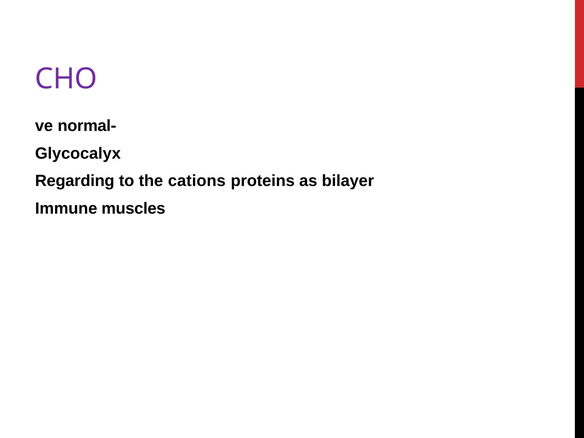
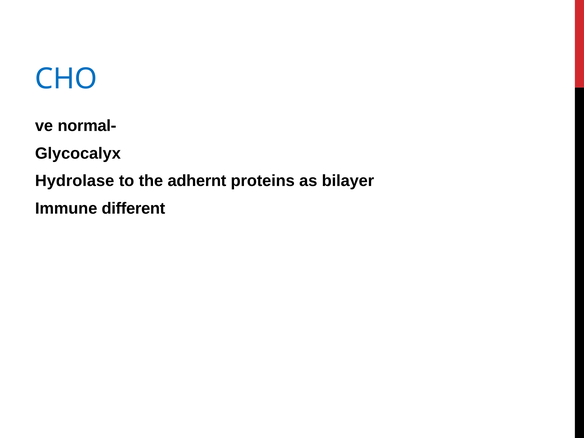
CHO colour: purple -> blue
Regarding: Regarding -> Hydrolase
cations: cations -> adhernt
muscles: muscles -> different
